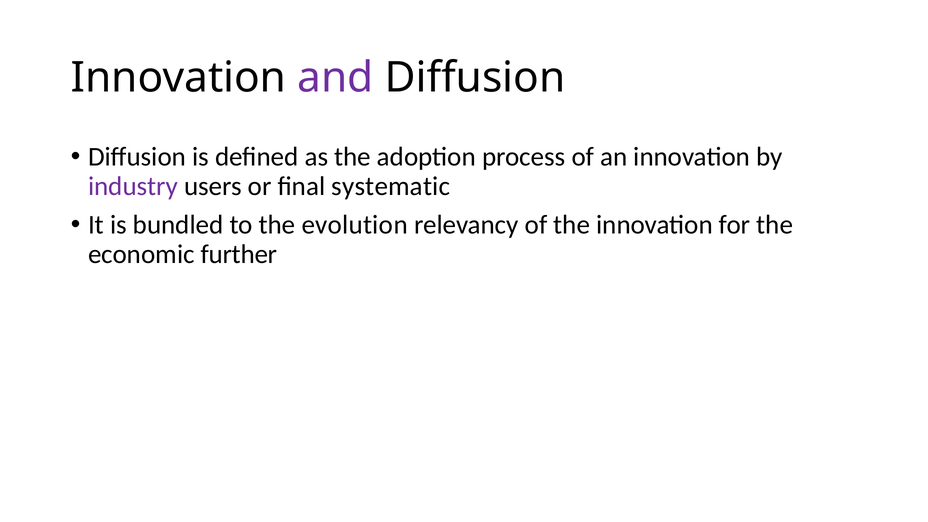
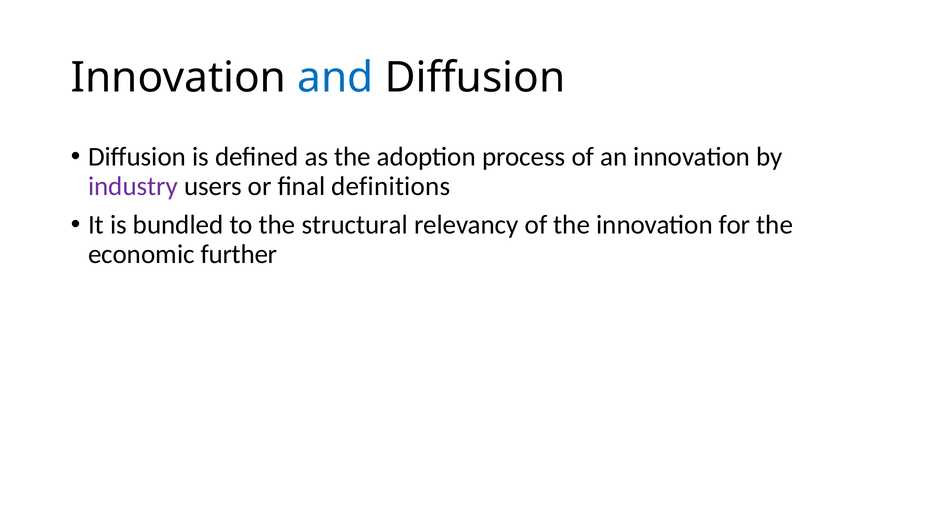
and colour: purple -> blue
systematic: systematic -> definitions
evolution: evolution -> structural
